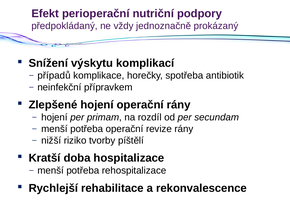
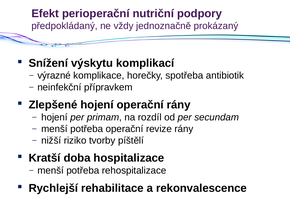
případů: případů -> výrazné
